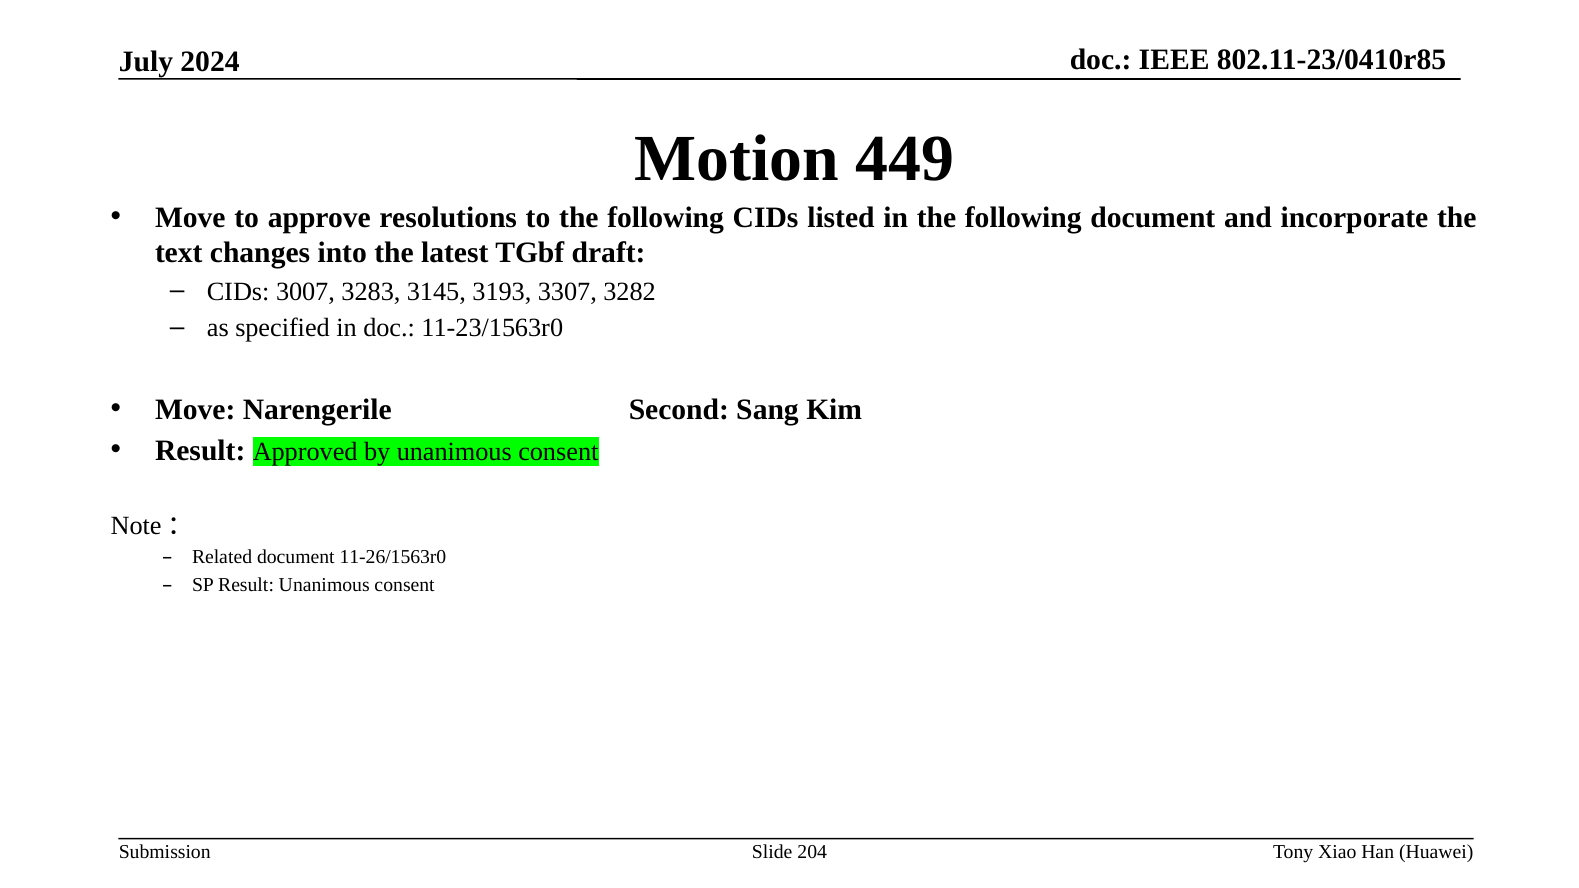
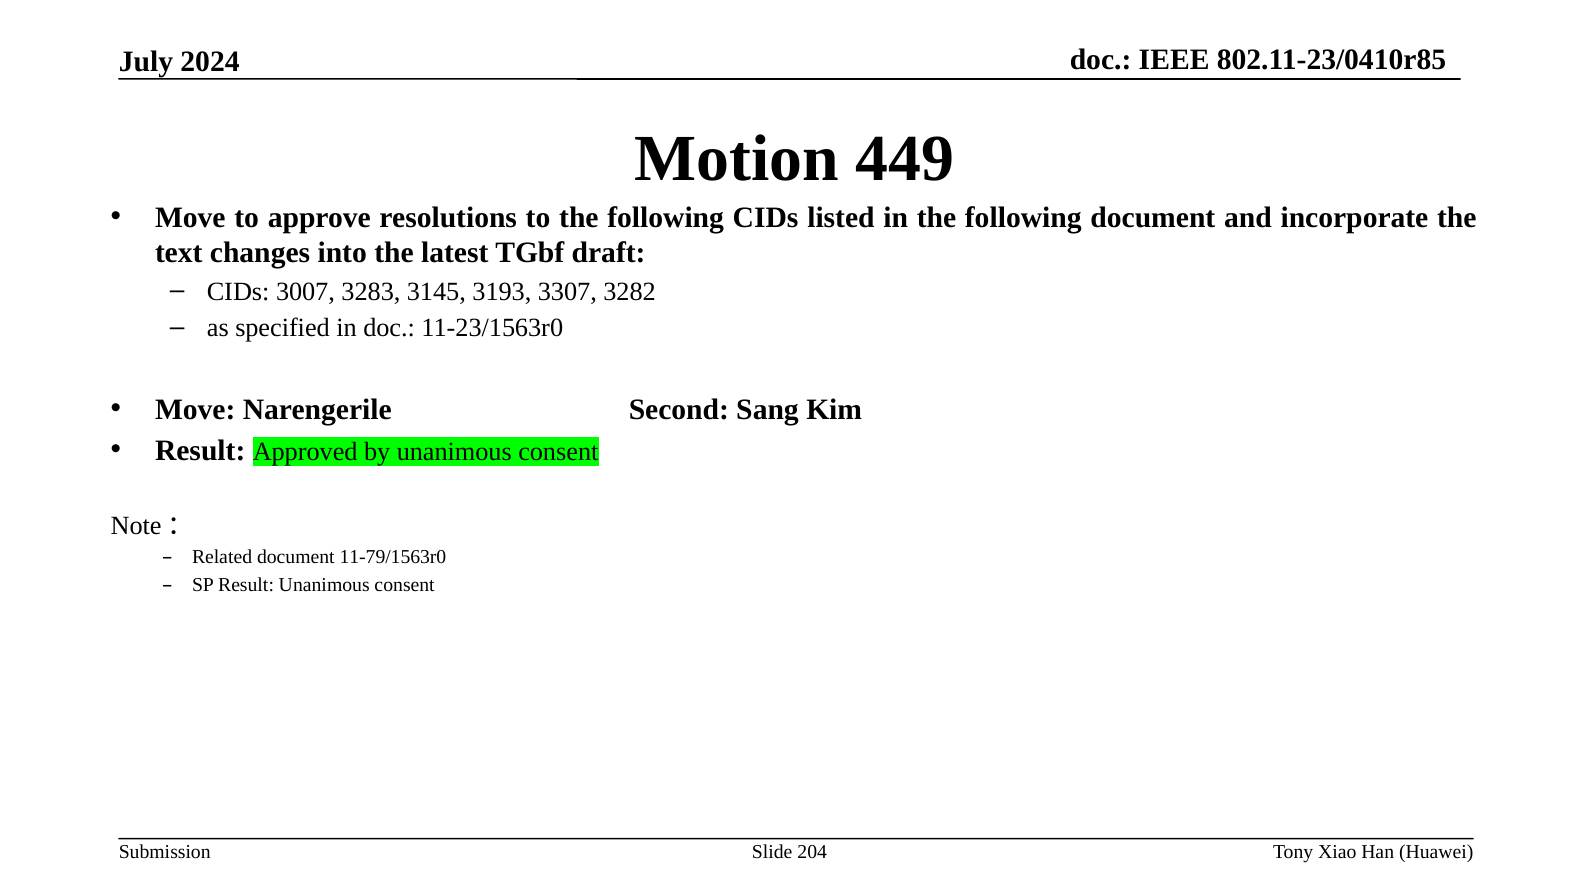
11-26/1563r0: 11-26/1563r0 -> 11-79/1563r0
